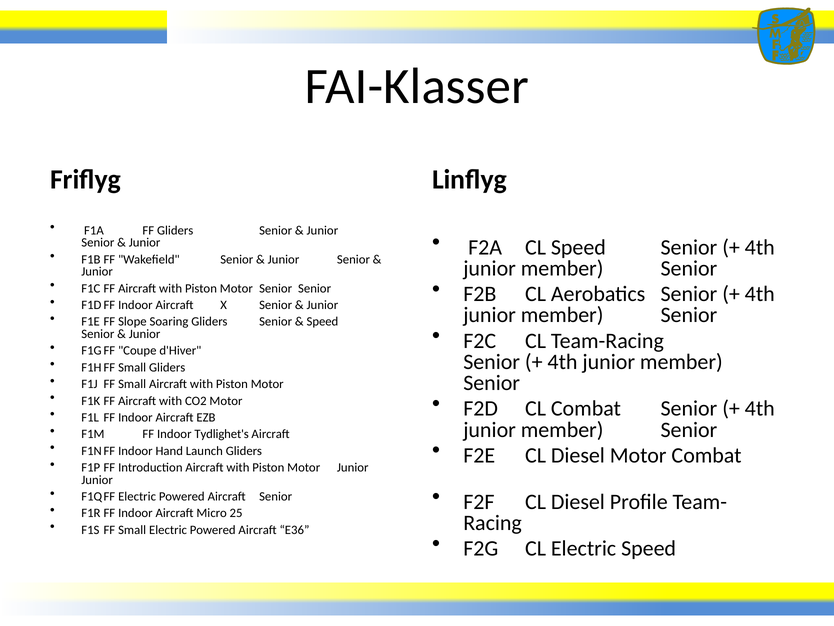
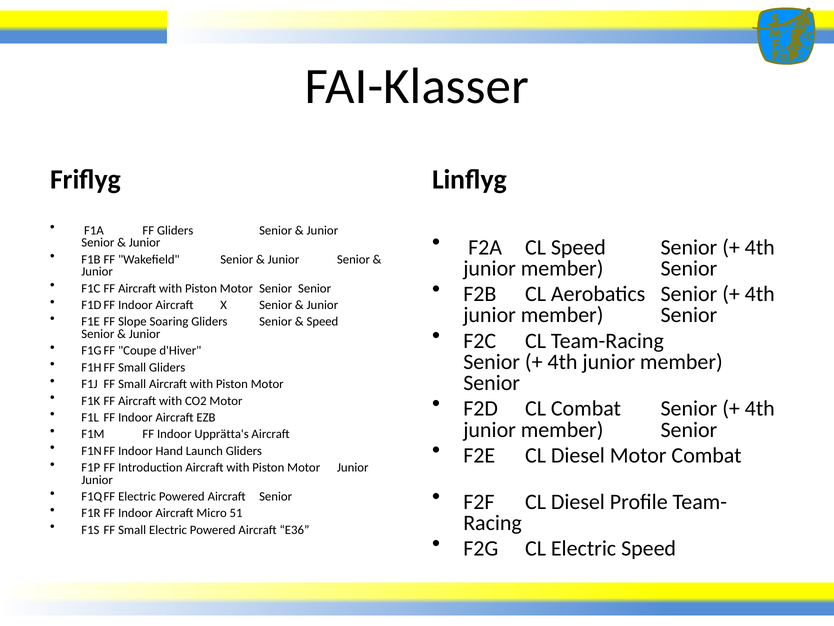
Tydlighet's: Tydlighet's -> Upprätta's
25: 25 -> 51
